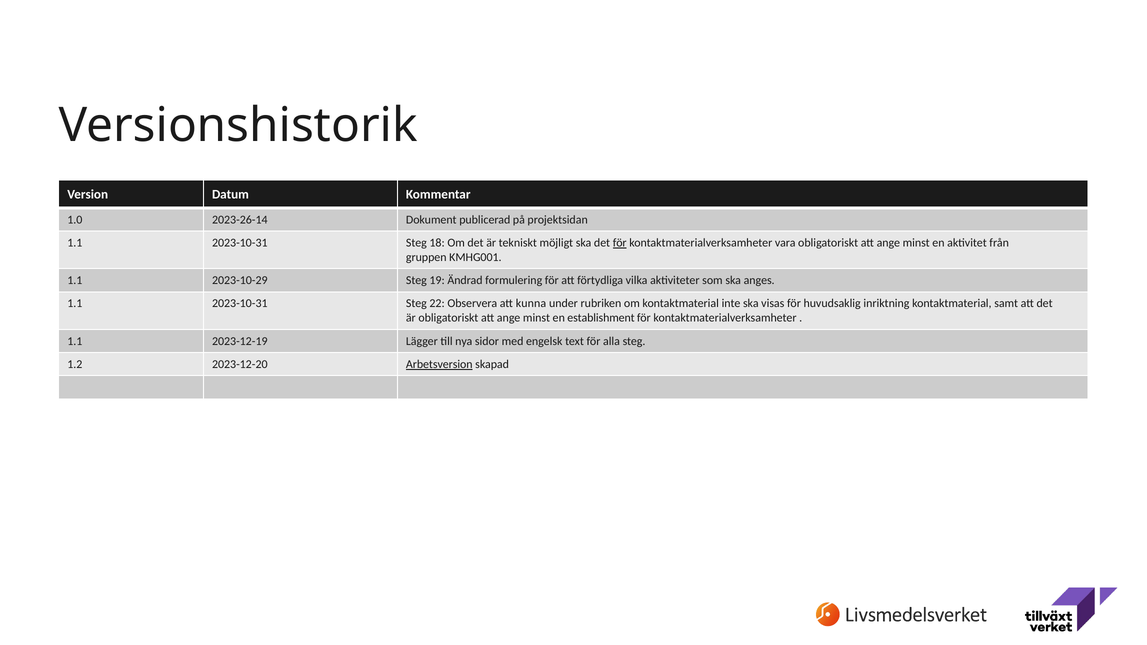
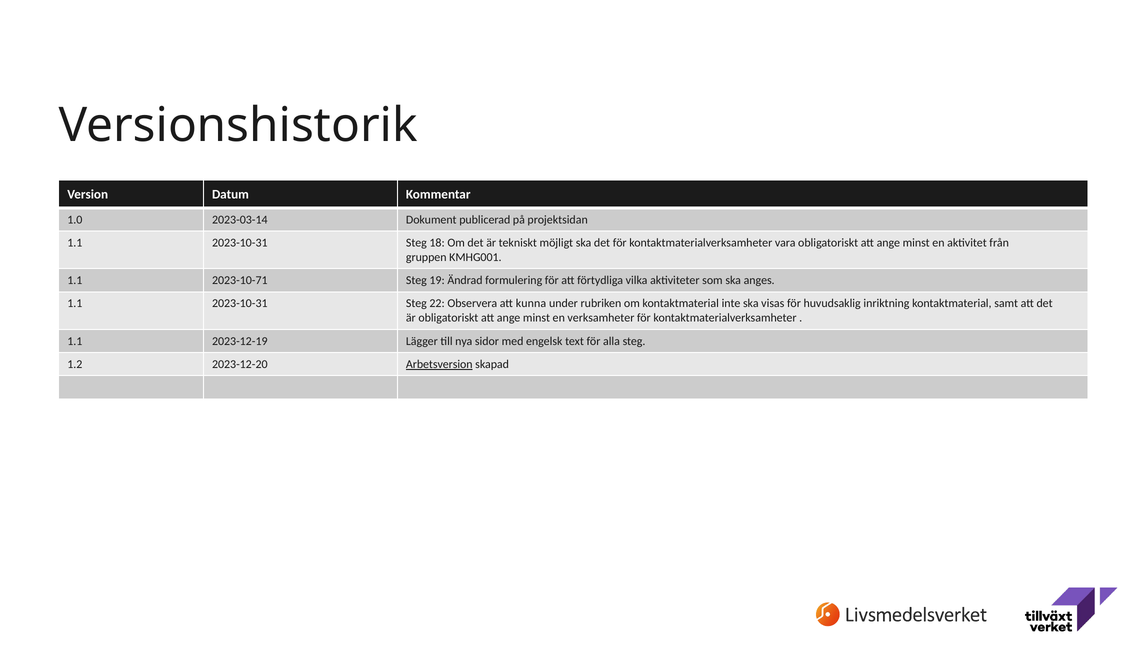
2023-26-14: 2023-26-14 -> 2023-03-14
för at (620, 243) underline: present -> none
2023-10-29: 2023-10-29 -> 2023-10-71
establishment: establishment -> verksamheter
